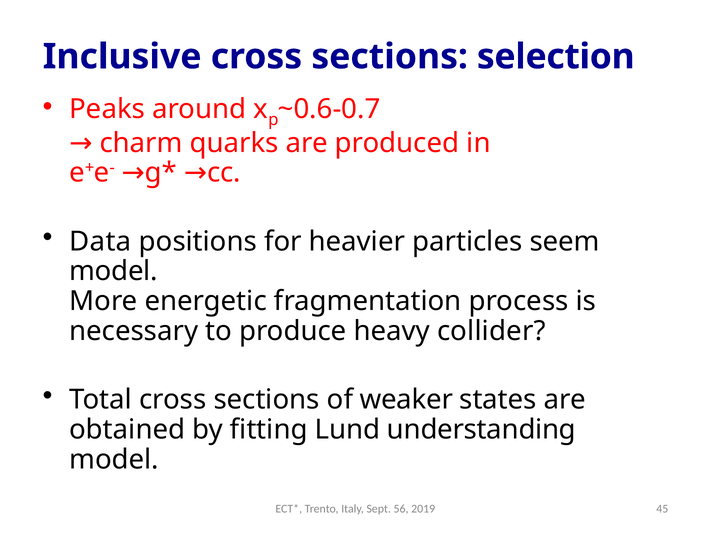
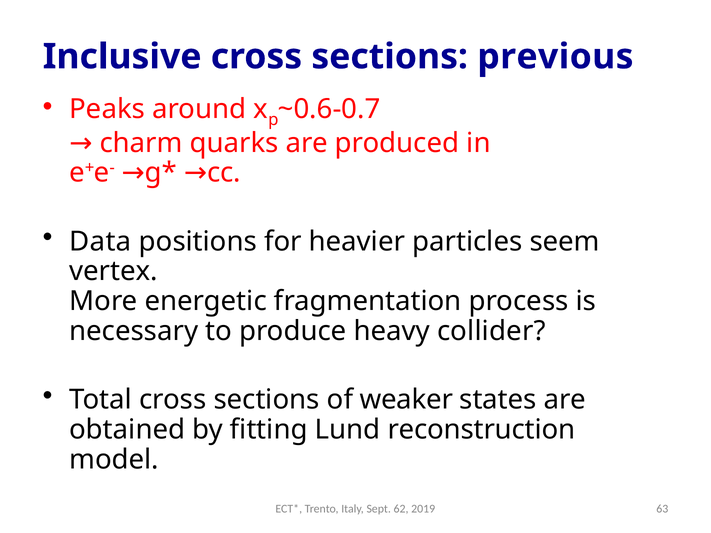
selection: selection -> previous
model at (114, 271): model -> vertex
understanding: understanding -> reconstruction
56: 56 -> 62
45: 45 -> 63
